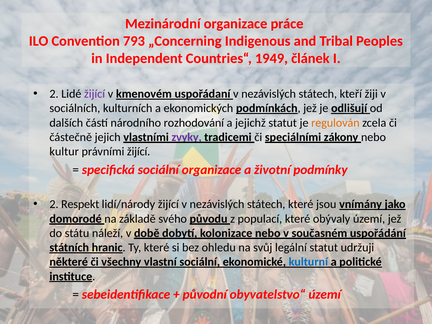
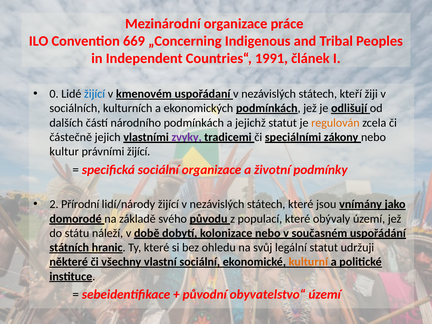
793: 793 -> 669
1949: 1949 -> 1991
2 at (54, 94): 2 -> 0
žijící at (95, 94) colour: purple -> blue
národního rozhodování: rozhodování -> podmínkách
Respekt: Respekt -> Přírodní
kulturní colour: blue -> orange
